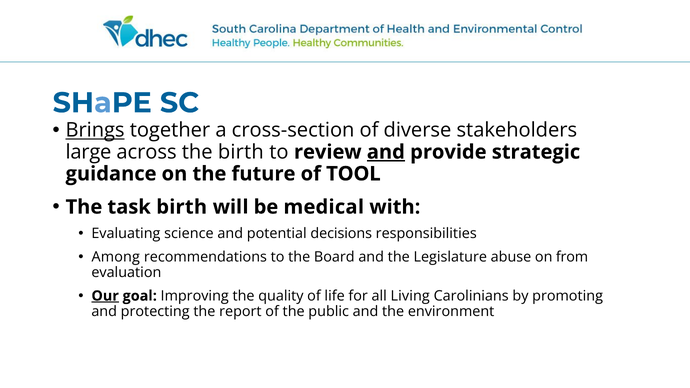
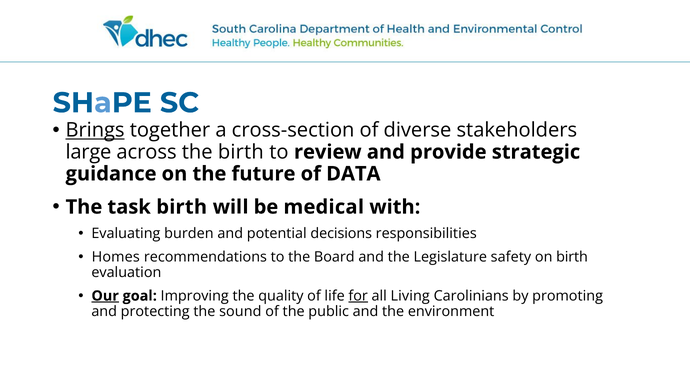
and at (386, 152) underline: present -> none
TOOL: TOOL -> DATA
science: science -> burden
Among: Among -> Homes
abuse: abuse -> safety
on from: from -> birth
for underline: none -> present
report: report -> sound
